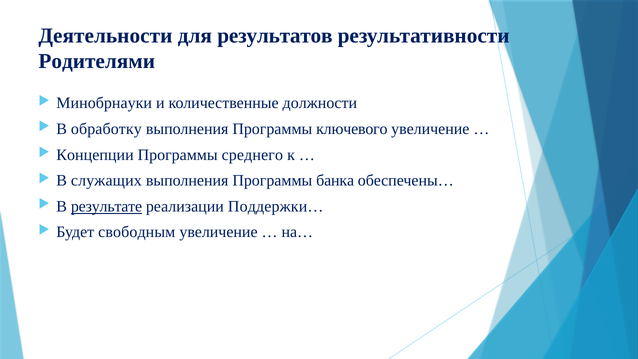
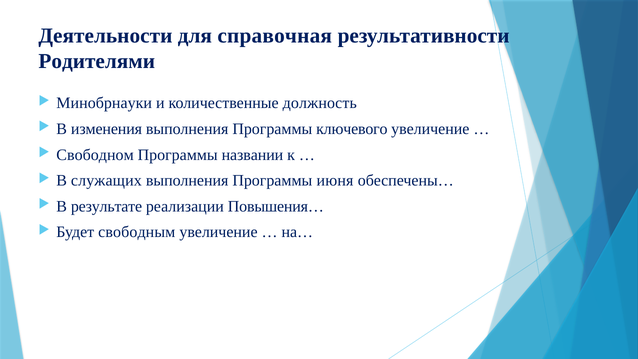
результатов: результатов -> справочная
должности: должности -> должность
обработку: обработку -> изменения
Концепции: Концепции -> Свободном
среднего: среднего -> названии
банка: банка -> июня
результате underline: present -> none
Поддержки…: Поддержки… -> Повышения…
